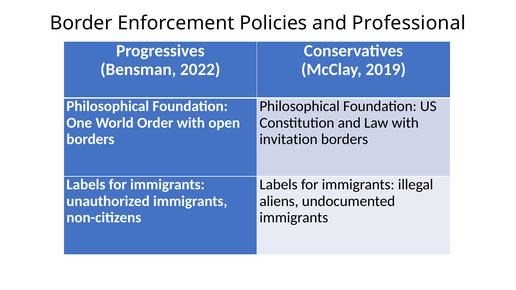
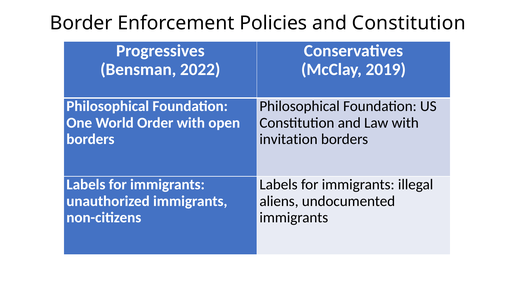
and Professional: Professional -> Constitution
